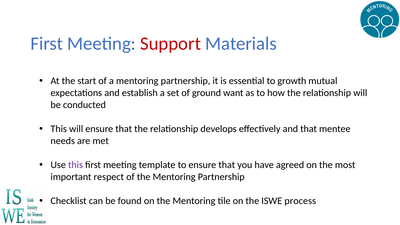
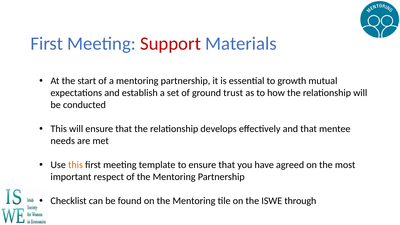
want: want -> trust
this at (76, 165) colour: purple -> orange
process: process -> through
